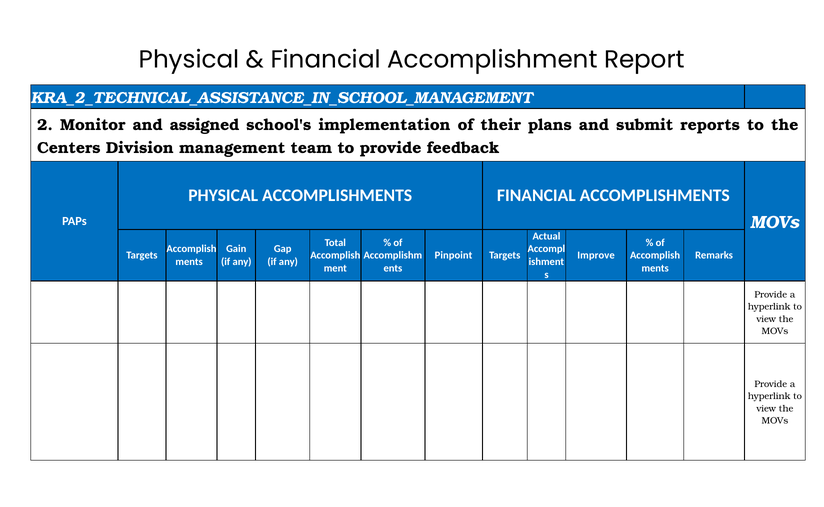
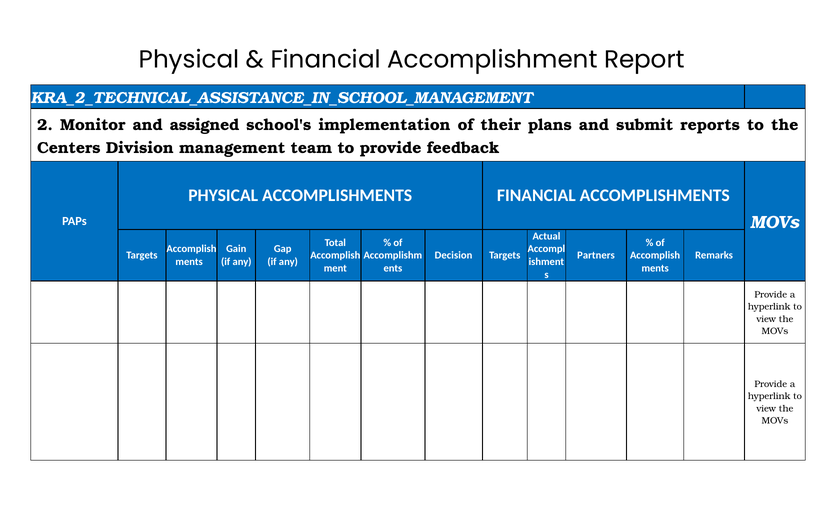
Pinpoint: Pinpoint -> Decision
Improve: Improve -> Partners
